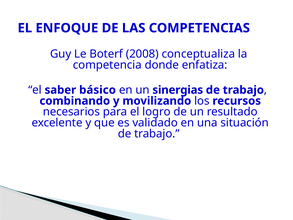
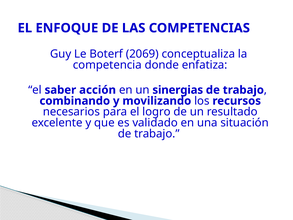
2008: 2008 -> 2069
básico: básico -> acción
